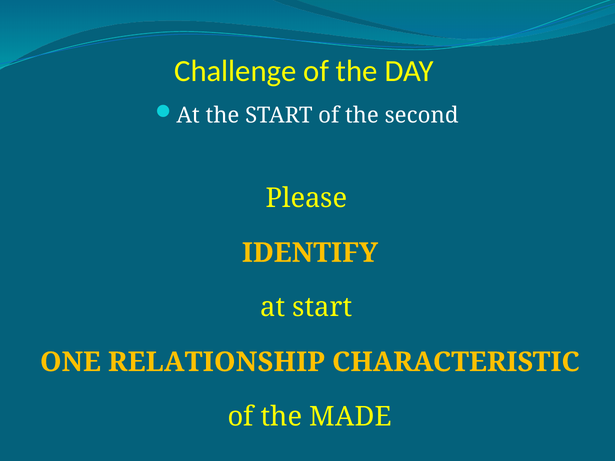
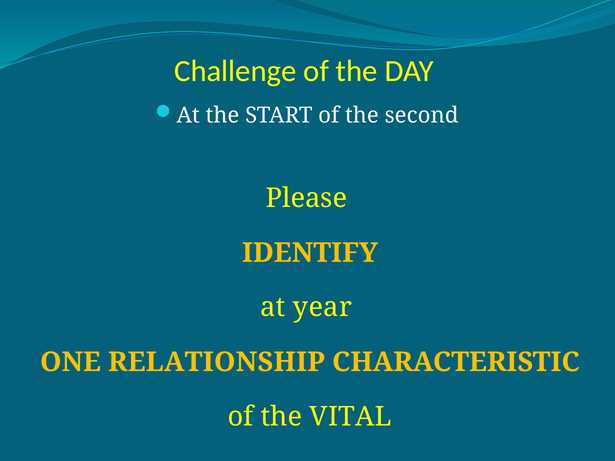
at start: start -> year
MADE: MADE -> VITAL
